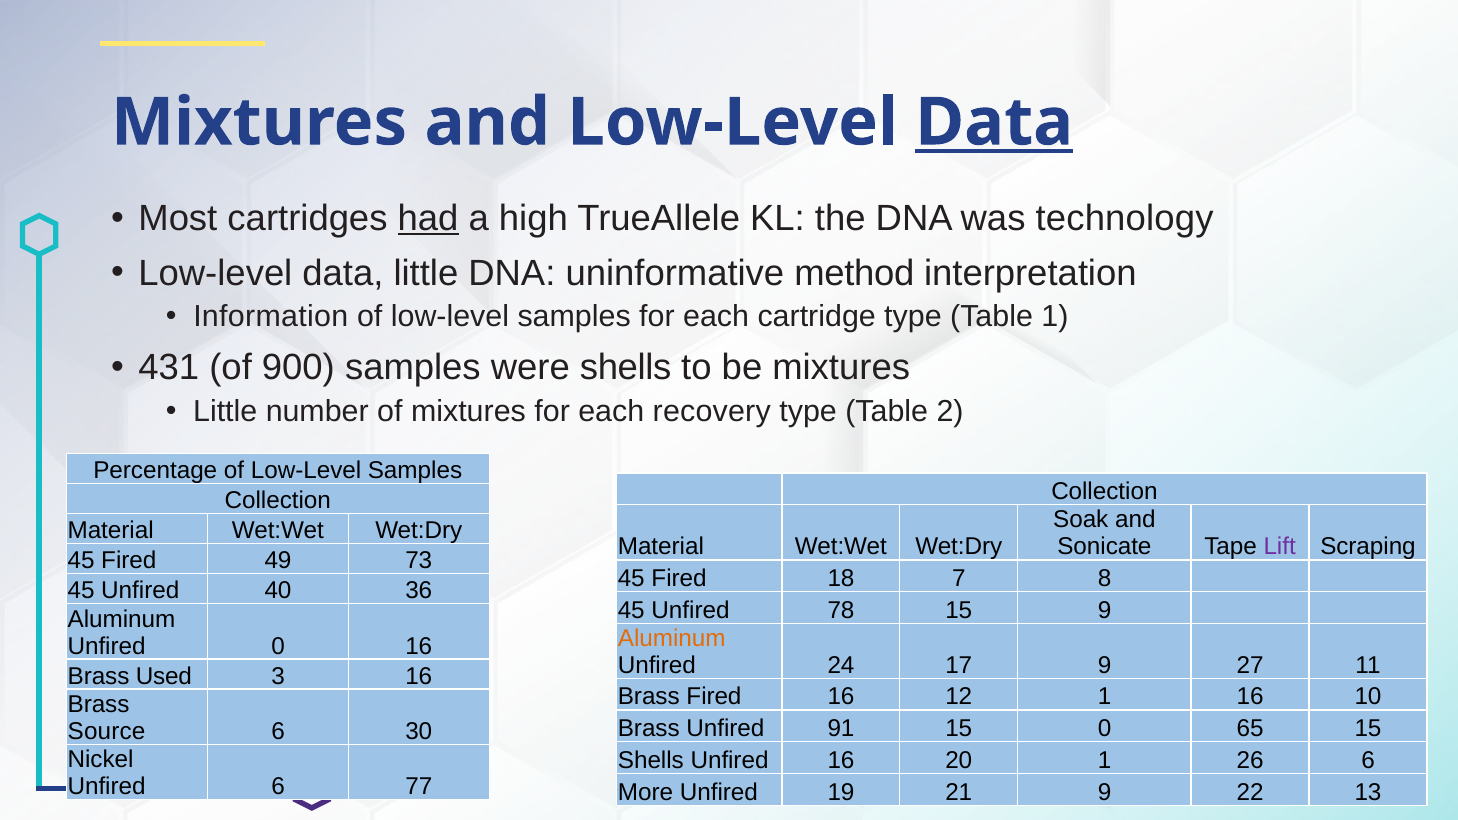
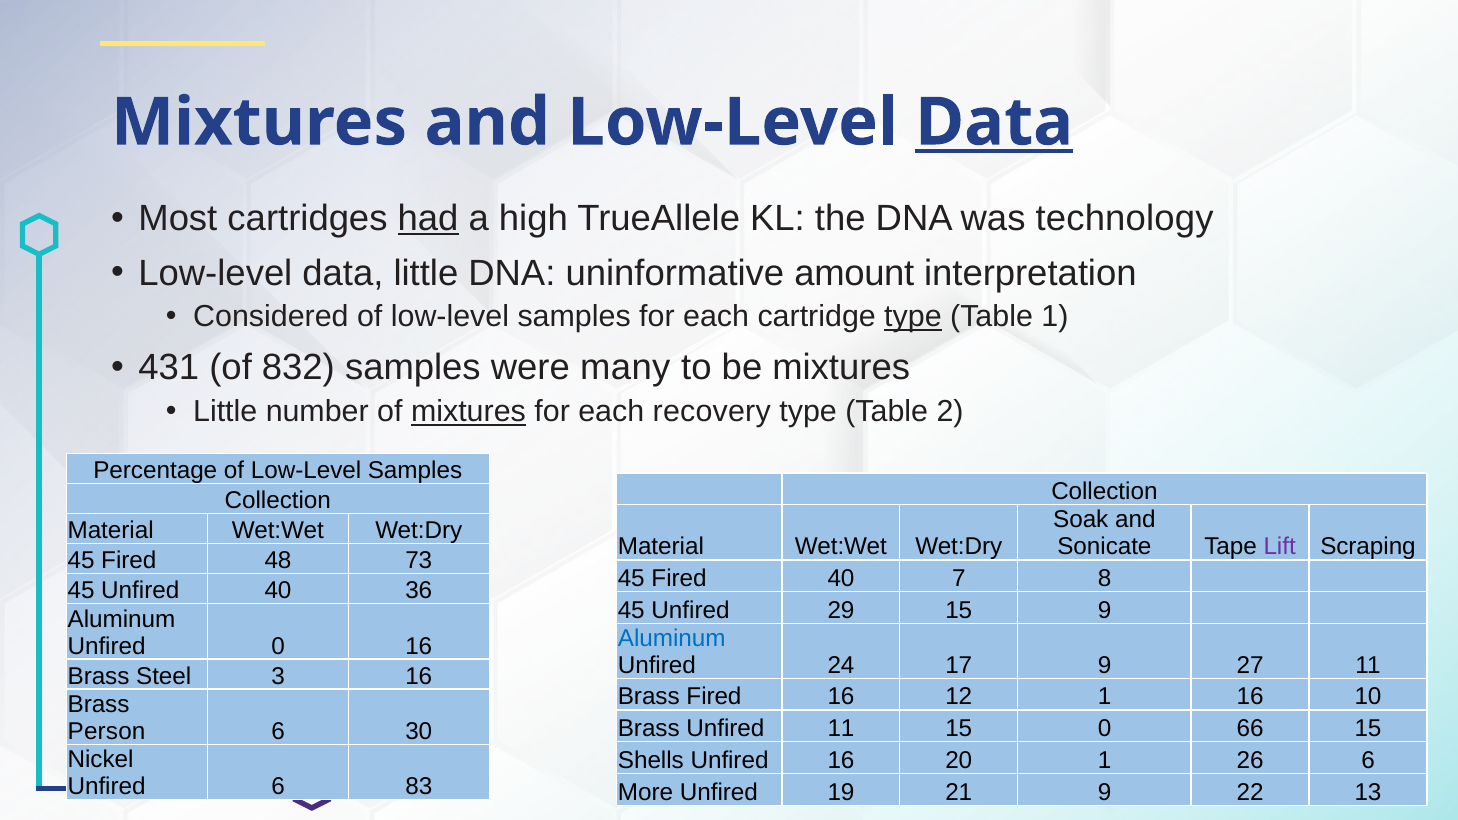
method: method -> amount
Information: Information -> Considered
type at (913, 317) underline: none -> present
900: 900 -> 832
were shells: shells -> many
mixtures at (468, 412) underline: none -> present
49: 49 -> 48
Fired 18: 18 -> 40
78: 78 -> 29
Aluminum at (672, 638) colour: orange -> blue
Used: Used -> Steel
Unfired 91: 91 -> 11
65: 65 -> 66
Source: Source -> Person
77: 77 -> 83
